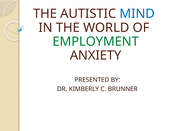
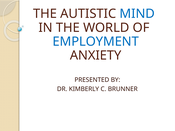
EMPLOYMENT colour: green -> blue
